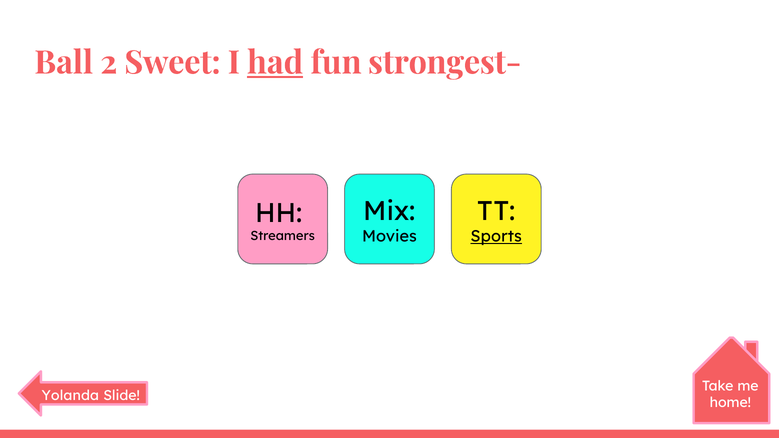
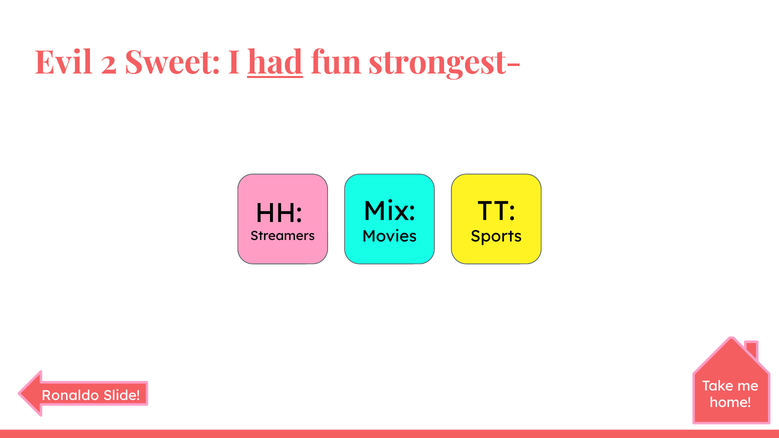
Ball: Ball -> Evil
Sports underline: present -> none
Yolanda: Yolanda -> Ronaldo
